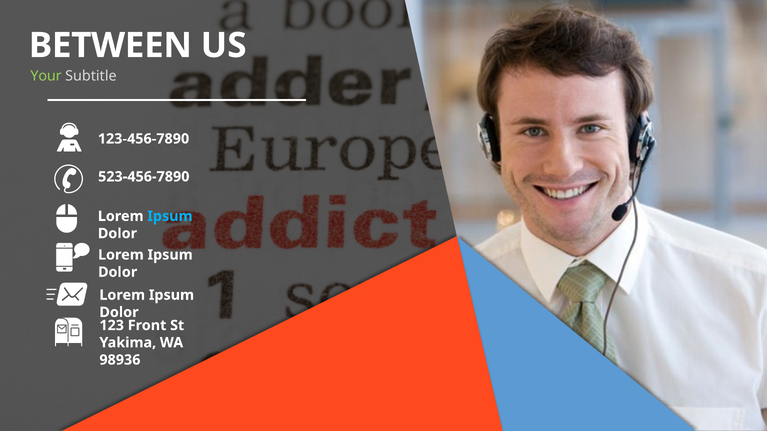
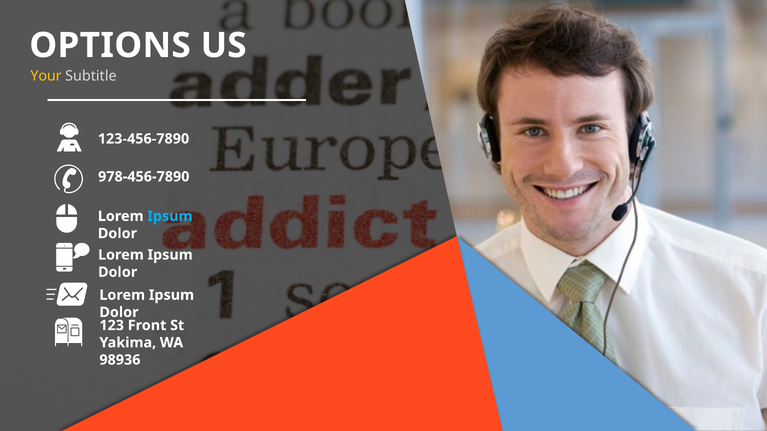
BETWEEN: BETWEEN -> OPTIONS
Your colour: light green -> yellow
523-456-7890: 523-456-7890 -> 978-456-7890
